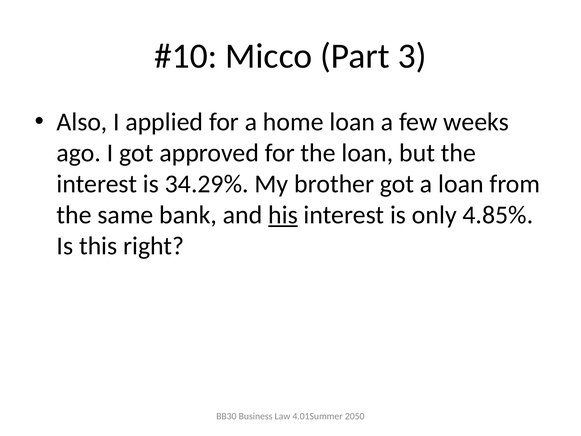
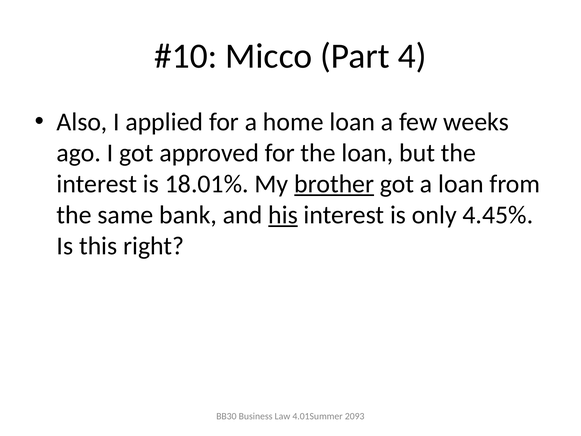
3: 3 -> 4
34.29%: 34.29% -> 18.01%
brother underline: none -> present
4.85%: 4.85% -> 4.45%
2050: 2050 -> 2093
